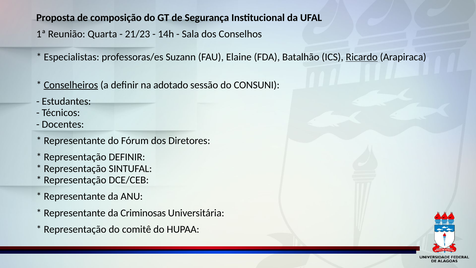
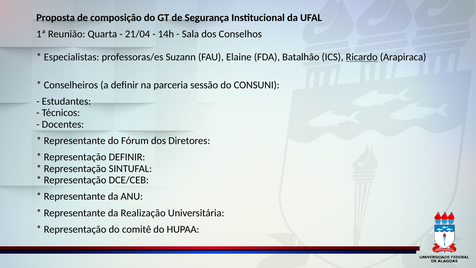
21/23: 21/23 -> 21/04
Conselheiros underline: present -> none
adotado: adotado -> parceria
Criminosas: Criminosas -> Realização
